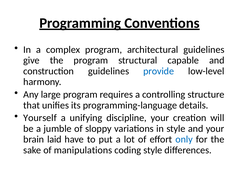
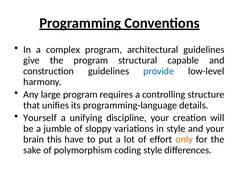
laid: laid -> this
only colour: blue -> orange
manipulations: manipulations -> polymorphism
